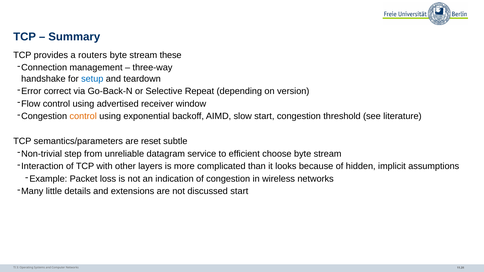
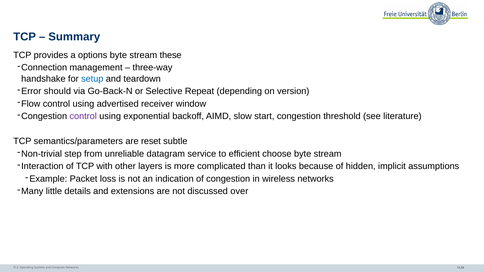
routers: routers -> options
correct: correct -> should
control at (83, 116) colour: orange -> purple
discussed start: start -> over
